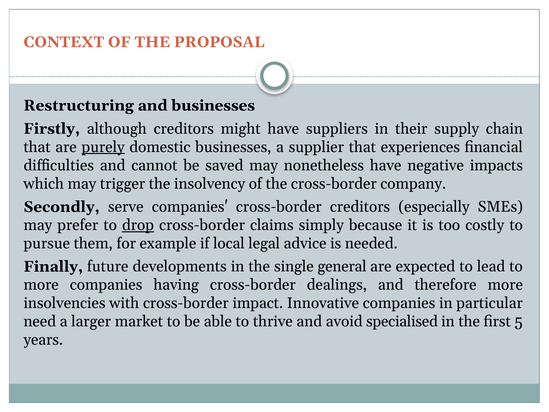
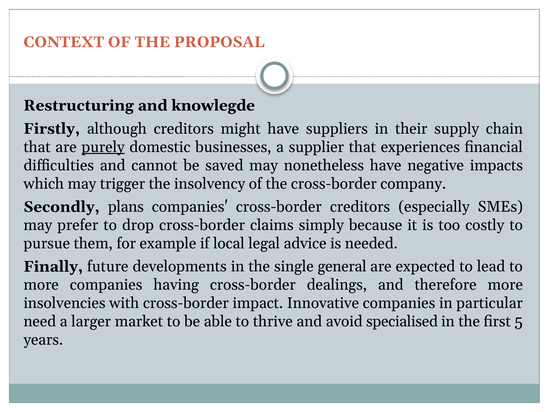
and businesses: businesses -> knowlegde
serve: serve -> plans
drop underline: present -> none
